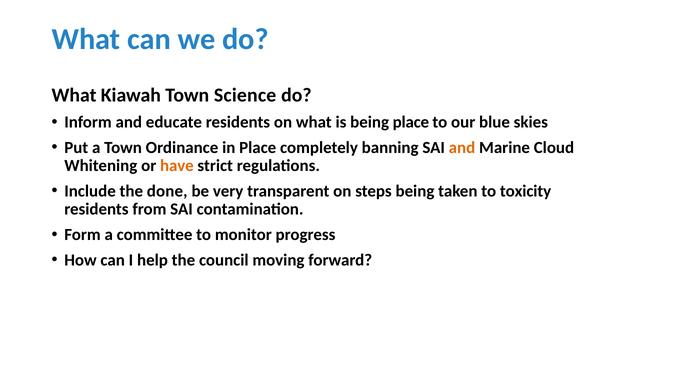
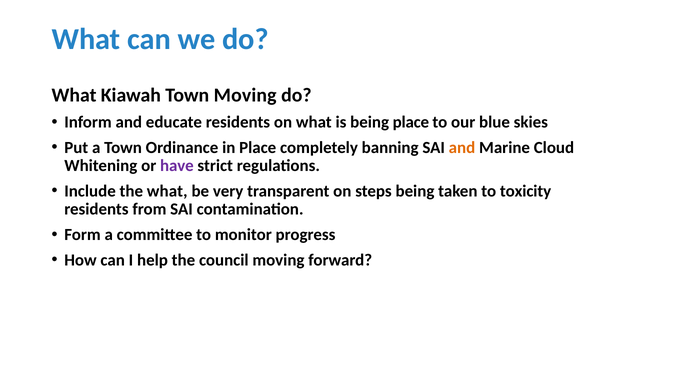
Town Science: Science -> Moving
have colour: orange -> purple
the done: done -> what
